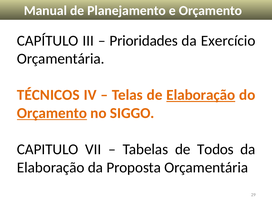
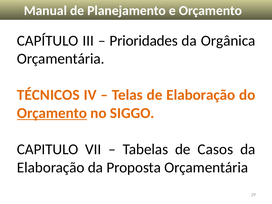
Exercício: Exercício -> Orgânica
Elaboração at (201, 95) underline: present -> none
Todos: Todos -> Casos
